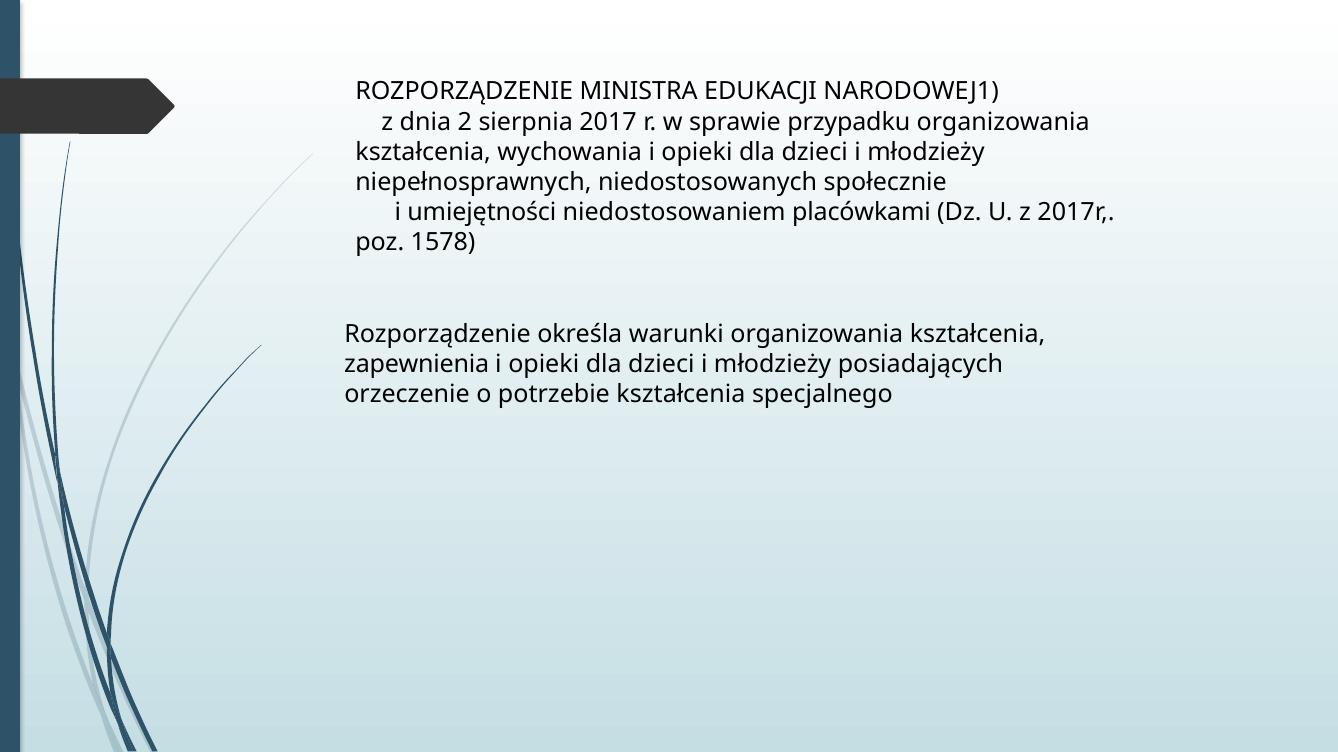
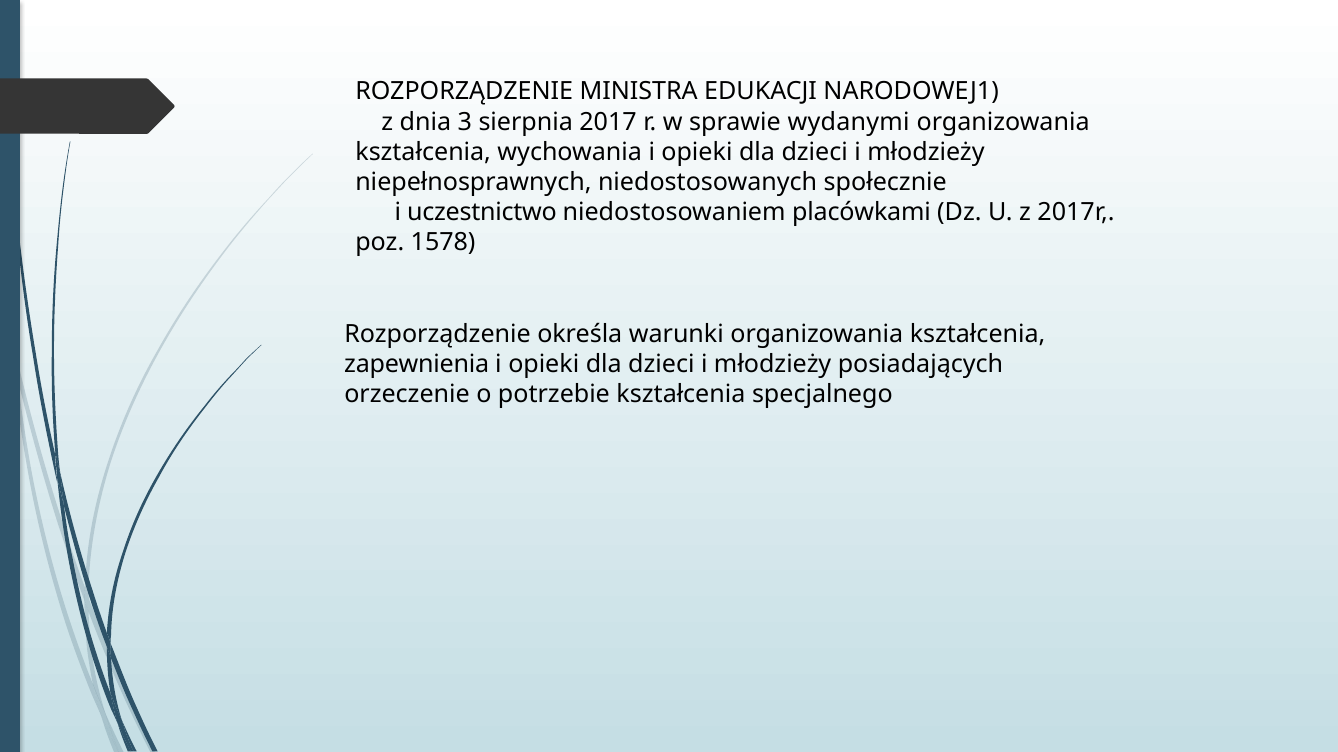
2: 2 -> 3
przypadku: przypadku -> wydanymi
umiejętności: umiejętności -> uczestnictwo
